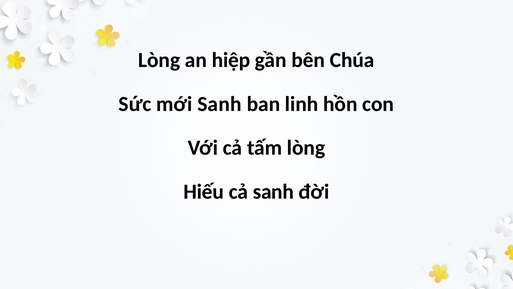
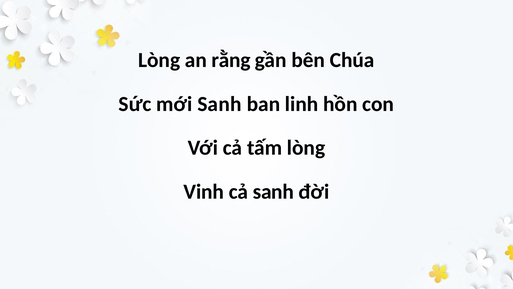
hiệp: hiệp -> rằng
Hiếu: Hiếu -> Vinh
